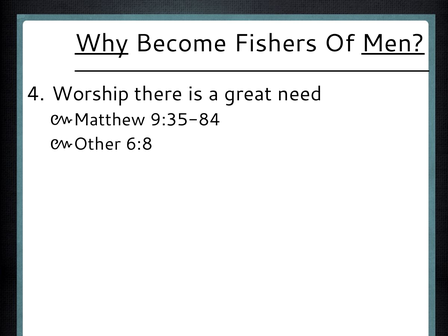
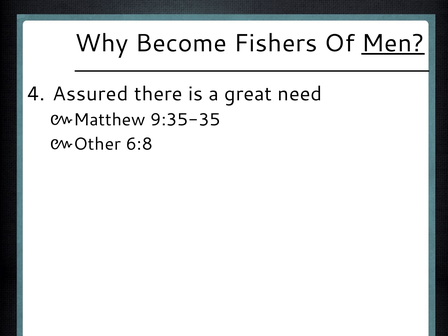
Why underline: present -> none
Worship: Worship -> Assured
9:35-84: 9:35-84 -> 9:35-35
